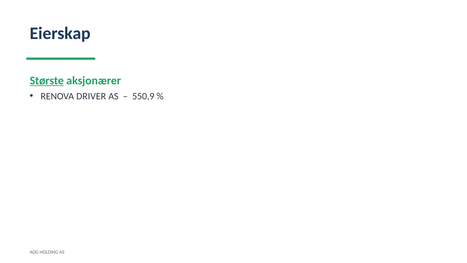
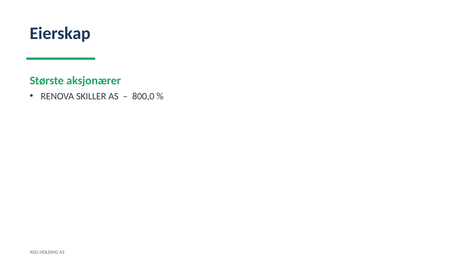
Største underline: present -> none
DRIVER: DRIVER -> SKILLER
550,9: 550,9 -> 800,0
